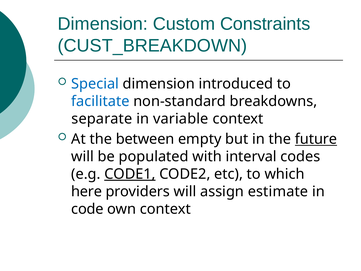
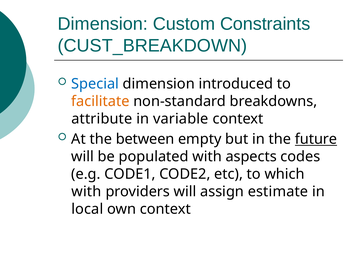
facilitate colour: blue -> orange
separate: separate -> attribute
interval: interval -> aspects
CODE1 underline: present -> none
here at (87, 191): here -> with
code: code -> local
